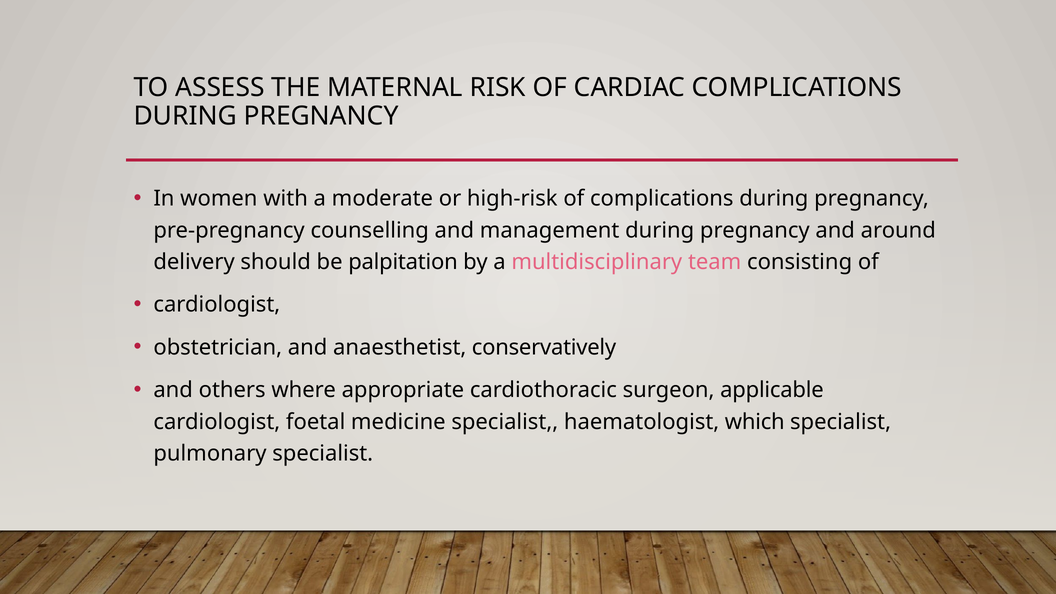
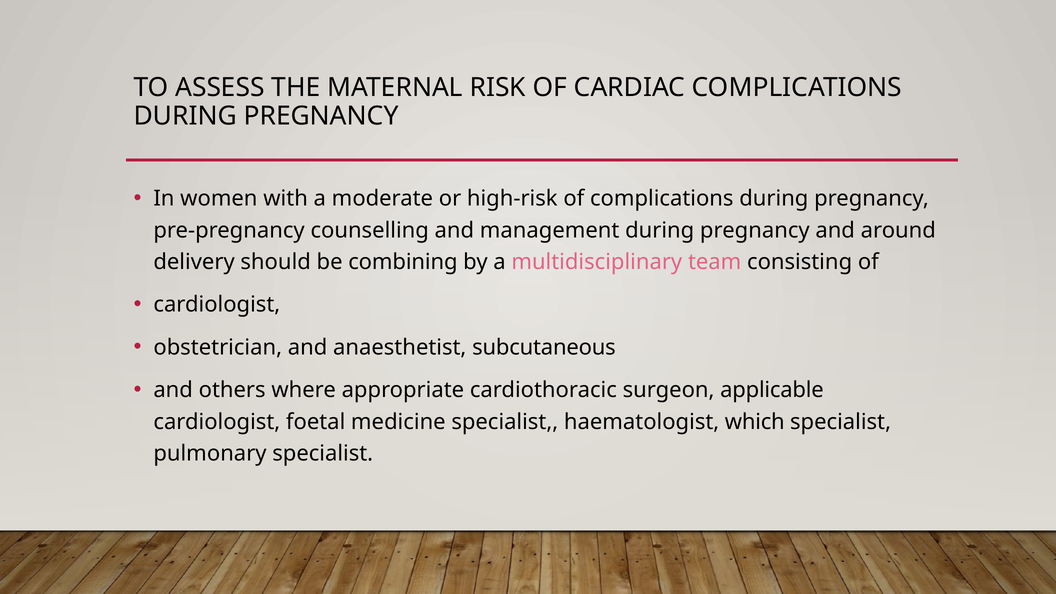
palpitation: palpitation -> combining
conservatively: conservatively -> subcutaneous
